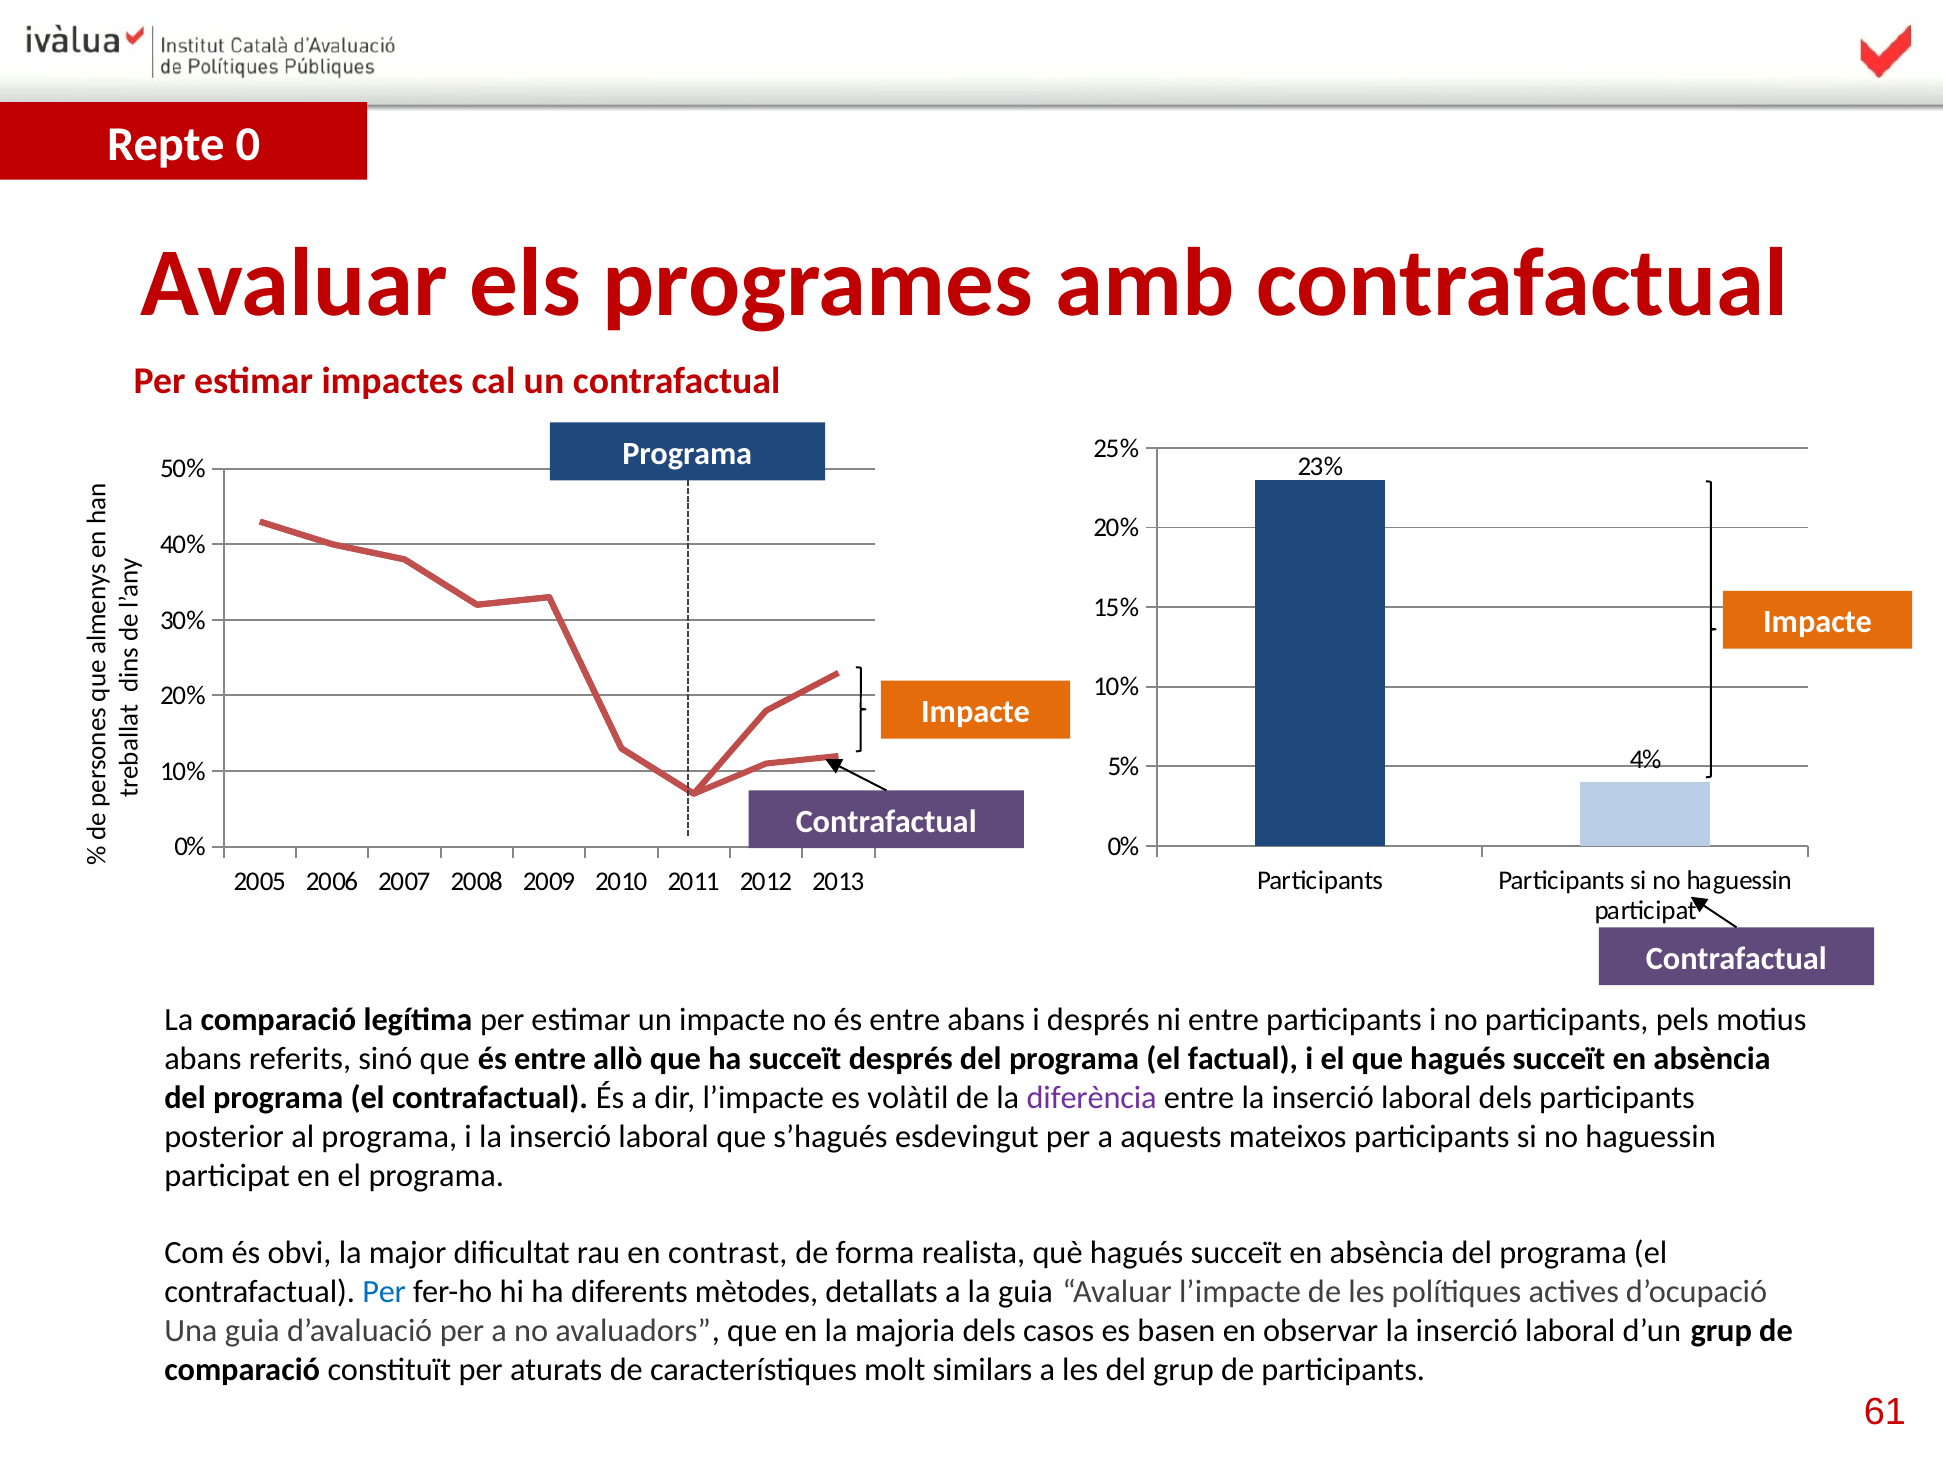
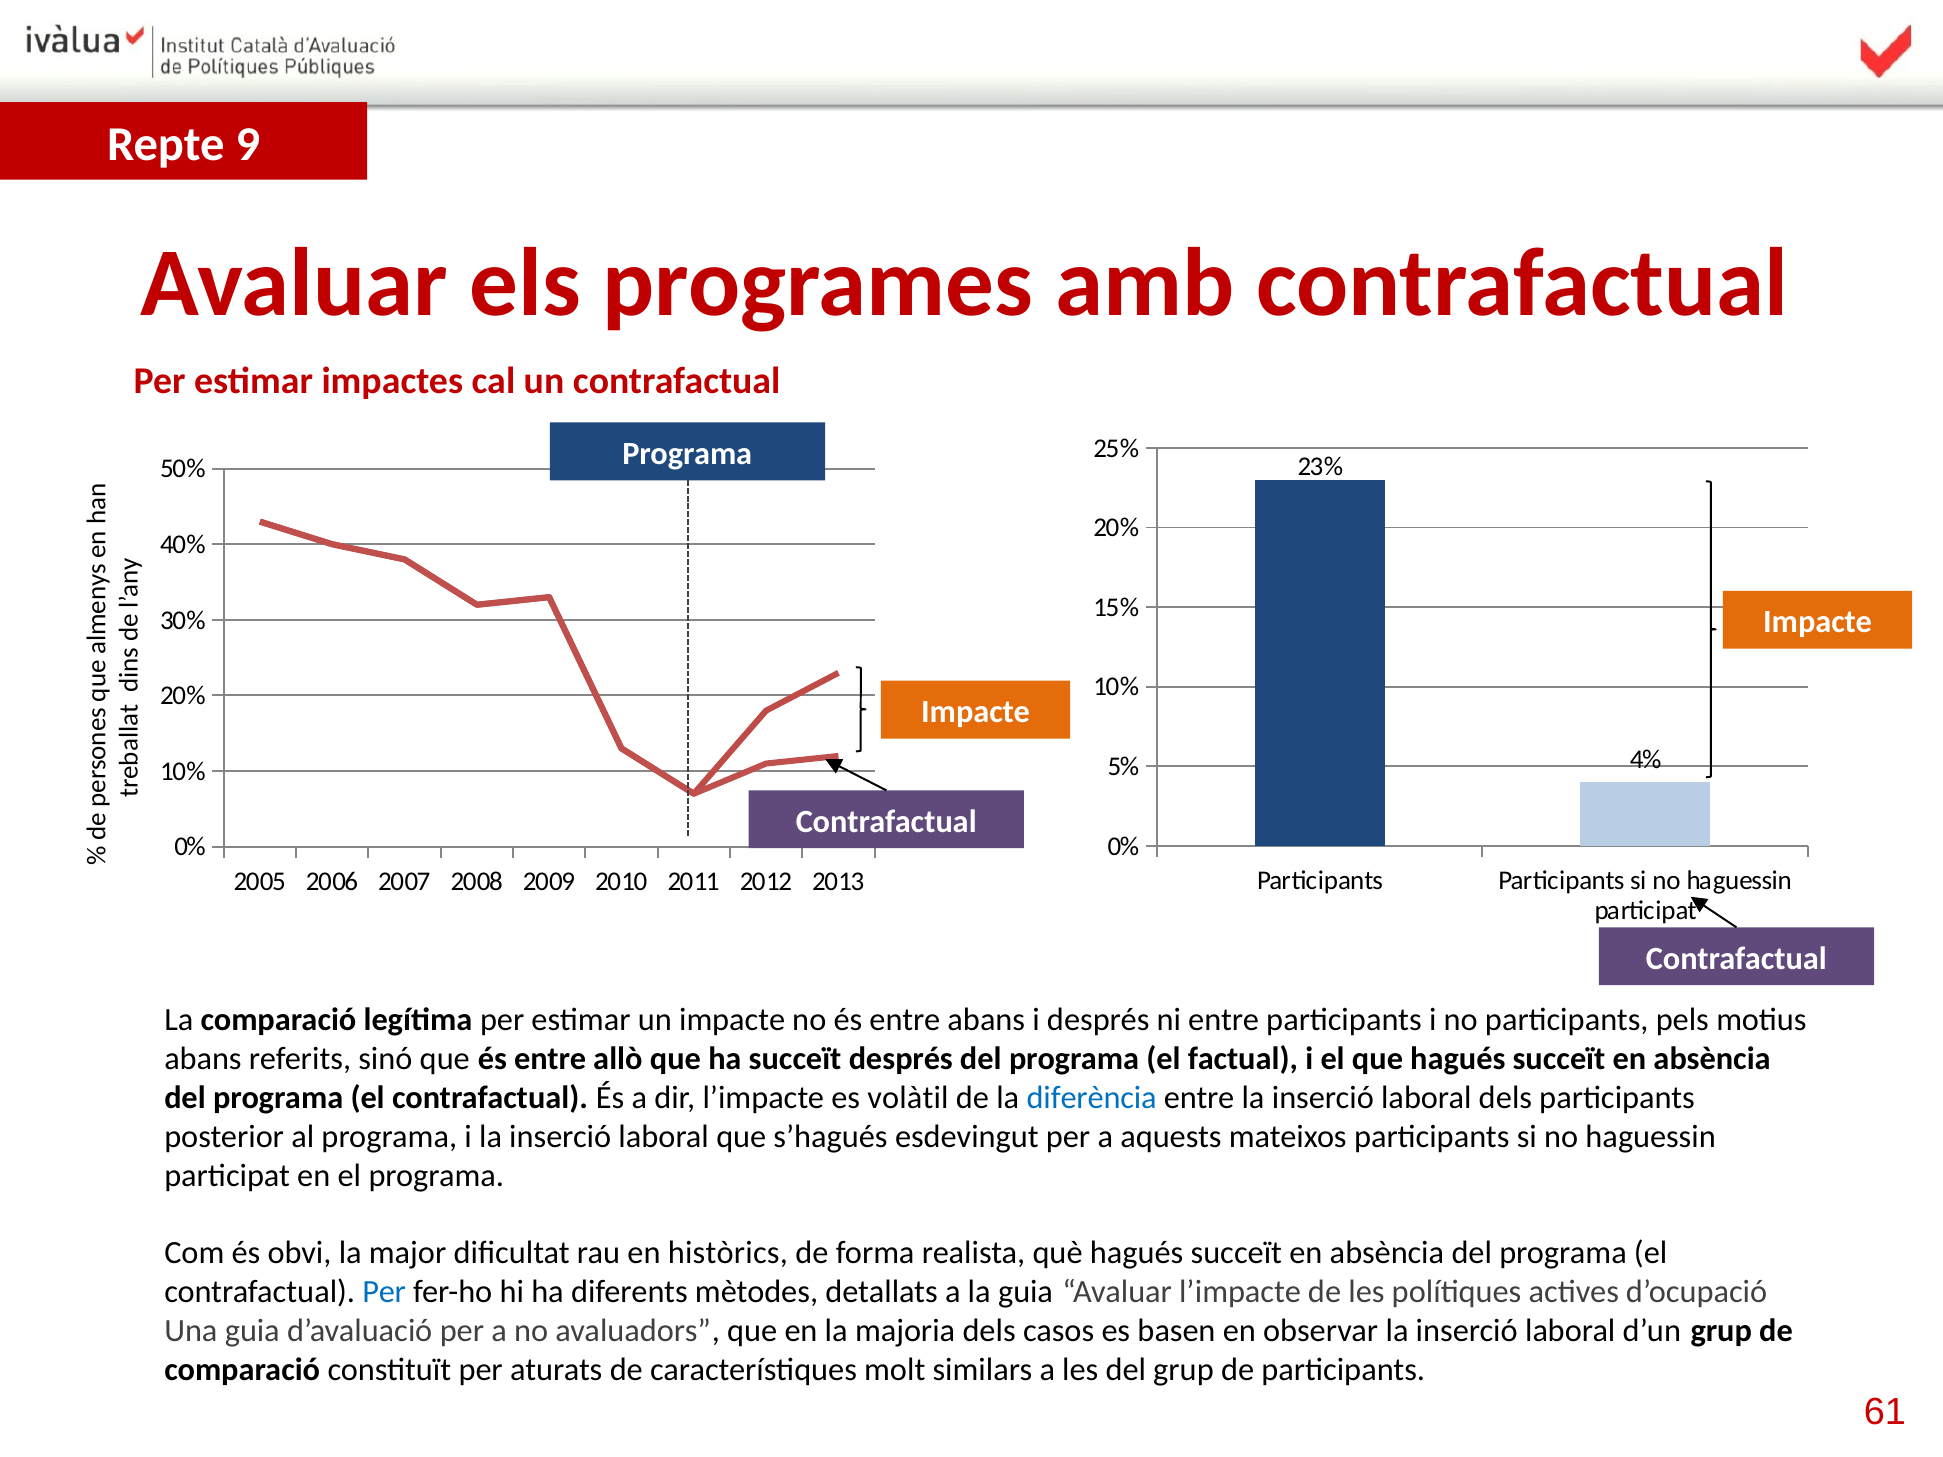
0: 0 -> 9
diferència colour: purple -> blue
contrast: contrast -> històrics
